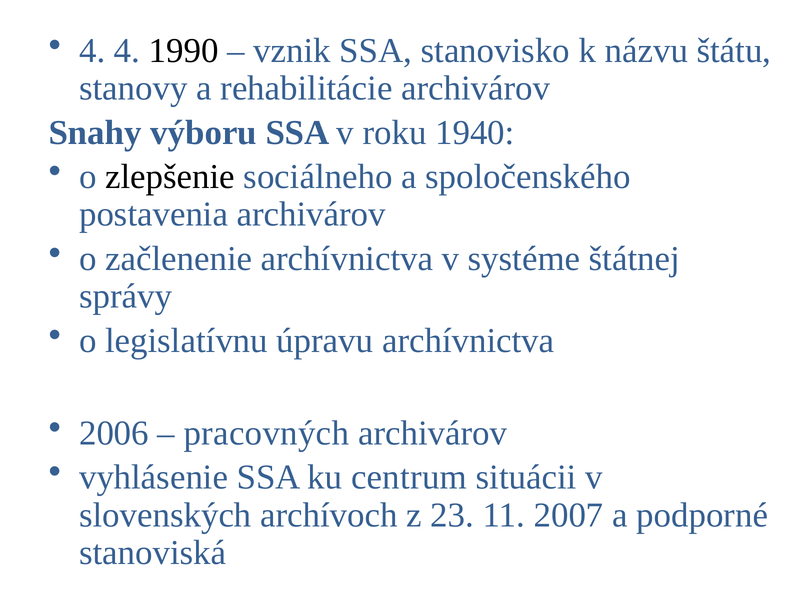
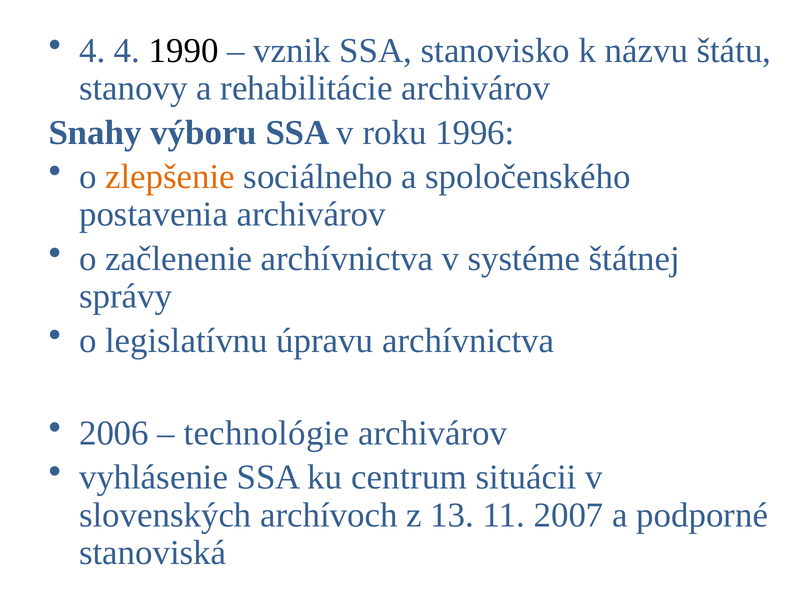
1940: 1940 -> 1996
zlepšenie colour: black -> orange
pracovných: pracovných -> technológie
23: 23 -> 13
